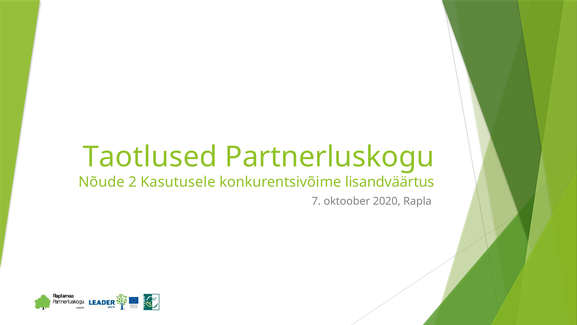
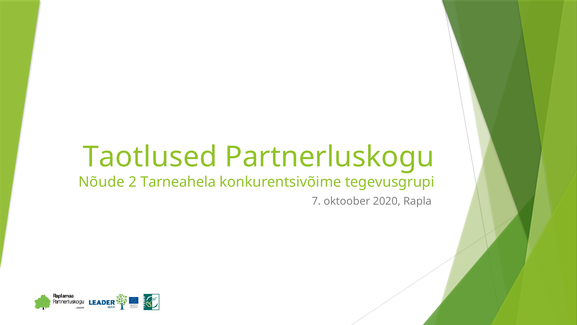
Kasutusele: Kasutusele -> Tarneahela
lisandväärtus: lisandväärtus -> tegevusgrupi
